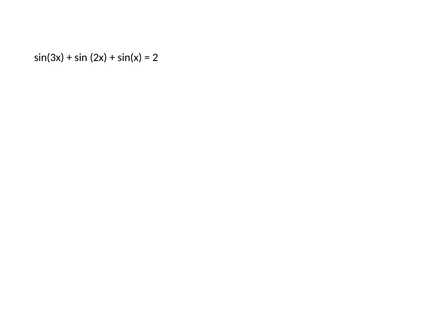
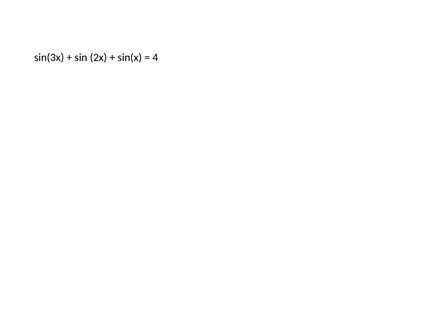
2: 2 -> 4
